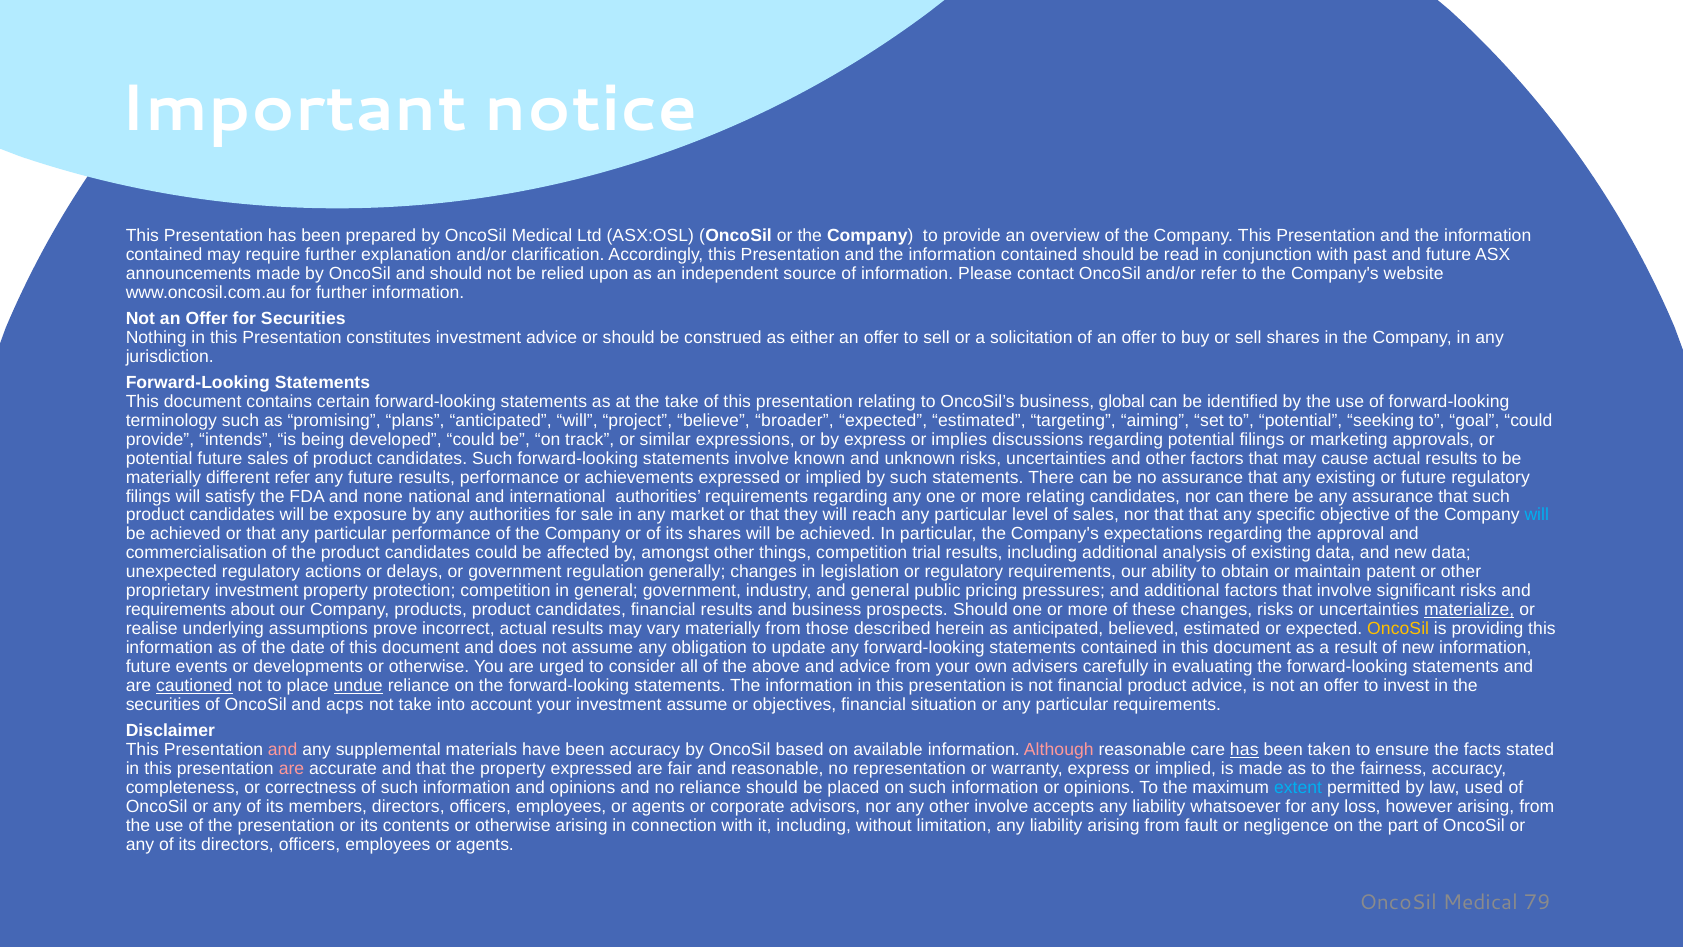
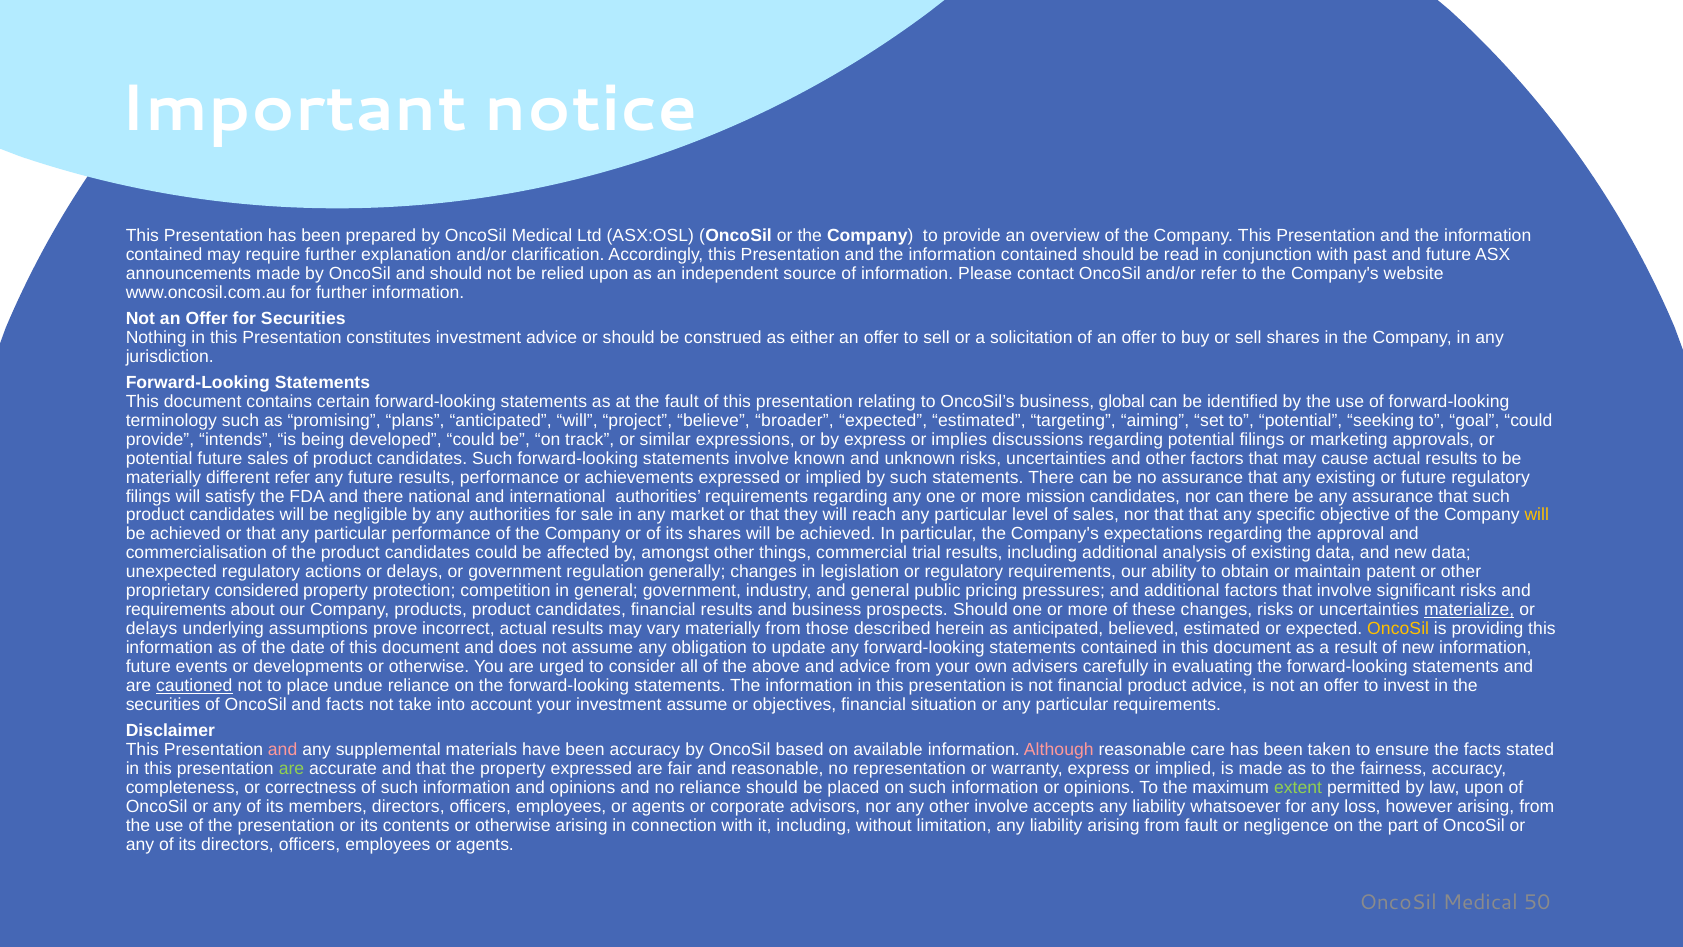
the take: take -> fault
and none: none -> there
more relating: relating -> mission
exposure: exposure -> negligible
will at (1537, 515) colour: light blue -> yellow
things competition: competition -> commercial
proprietary investment: investment -> considered
realise at (152, 629): realise -> delays
undue underline: present -> none
and acps: acps -> facts
has at (1244, 749) underline: present -> none
are at (291, 768) colour: pink -> light green
extent colour: light blue -> light green
law used: used -> upon
79: 79 -> 50
